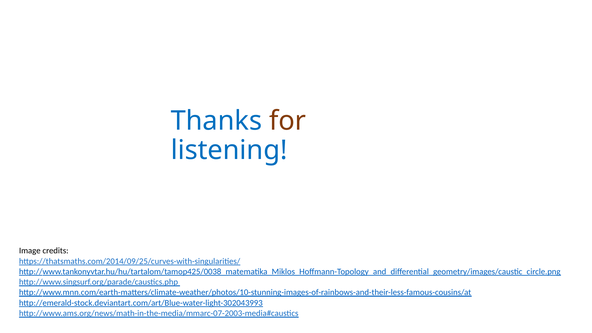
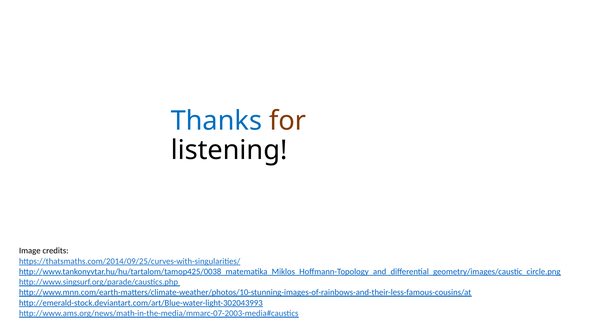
listening colour: blue -> black
